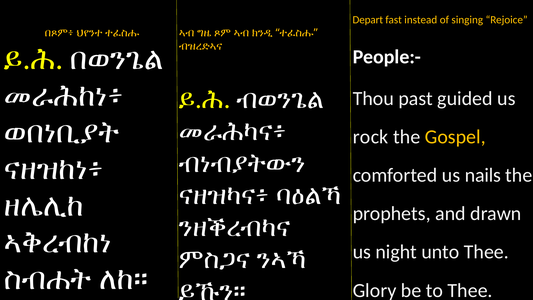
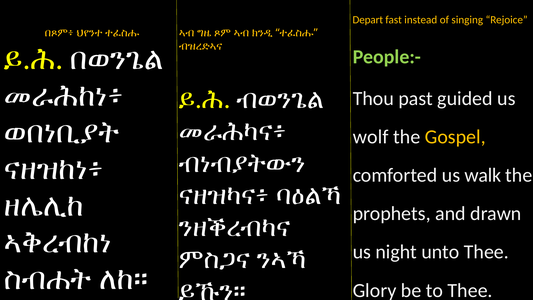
People:- colour: white -> light green
rock: rock -> wolf
nails: nails -> walk
